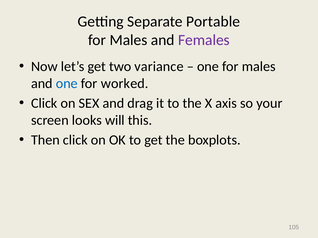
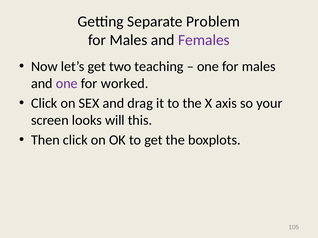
Portable: Portable -> Problem
variance: variance -> teaching
one at (67, 84) colour: blue -> purple
